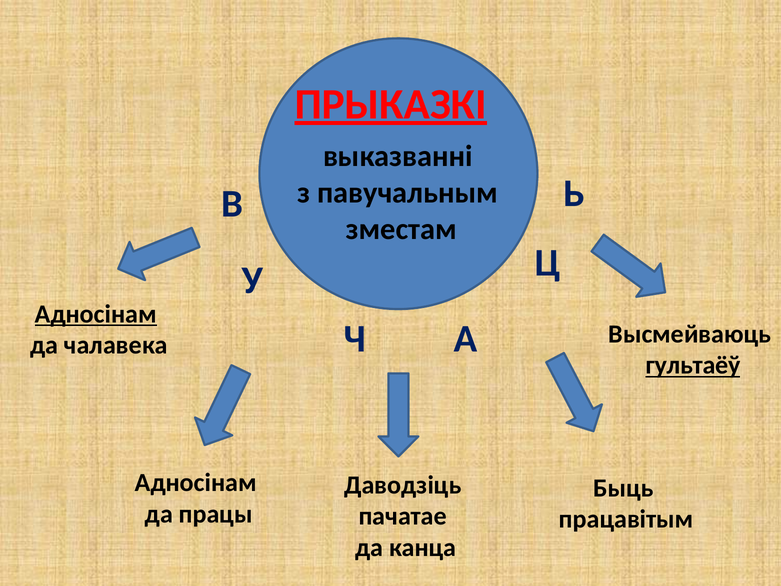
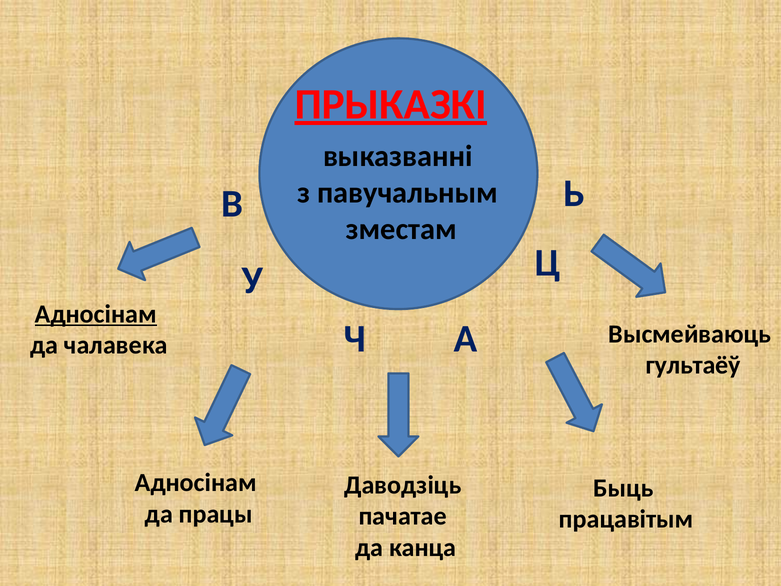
гультаёў underline: present -> none
